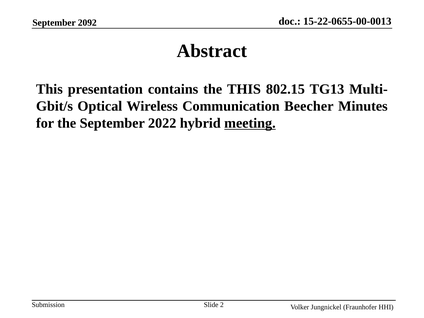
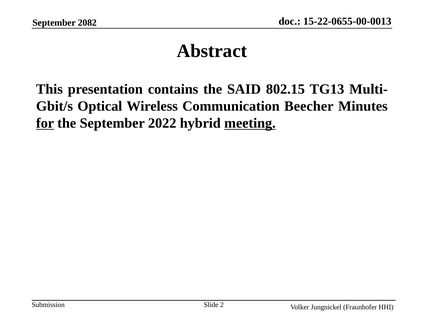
2092: 2092 -> 2082
the THIS: THIS -> SAID
for underline: none -> present
